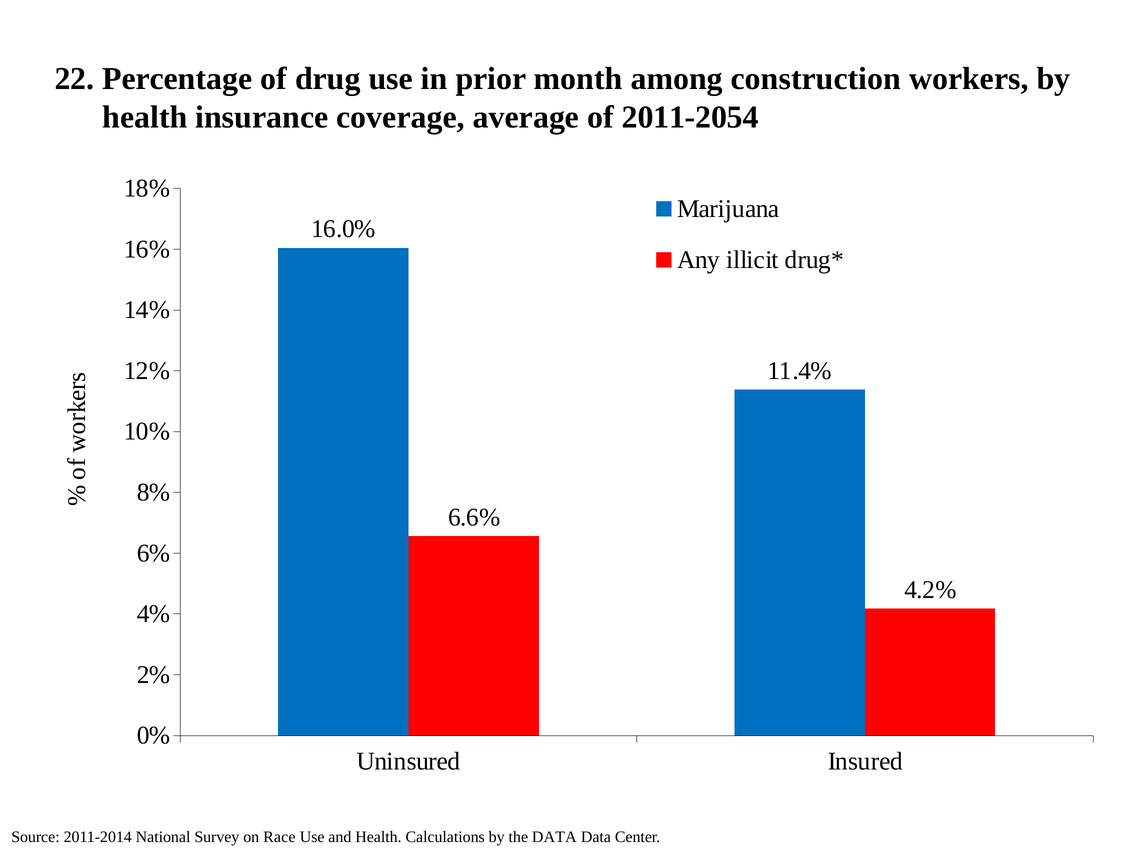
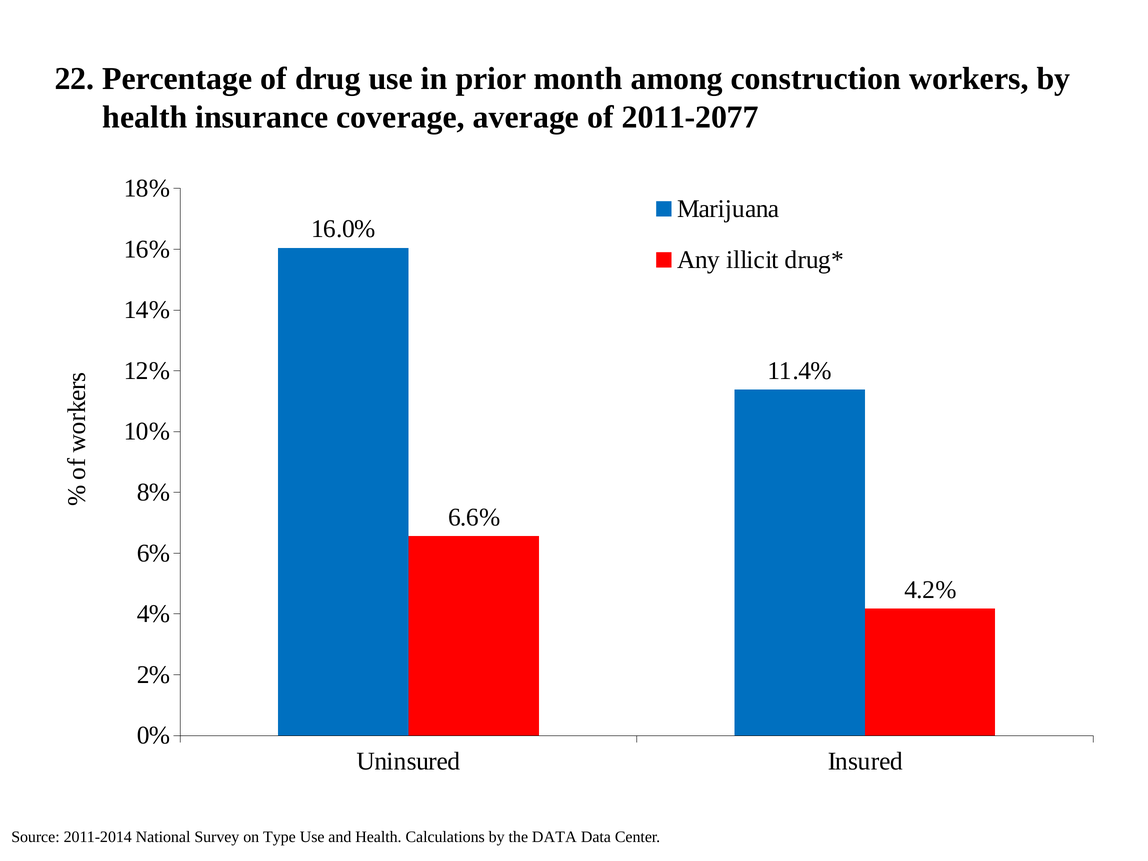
2011-2054: 2011-2054 -> 2011-2077
Race: Race -> Type
